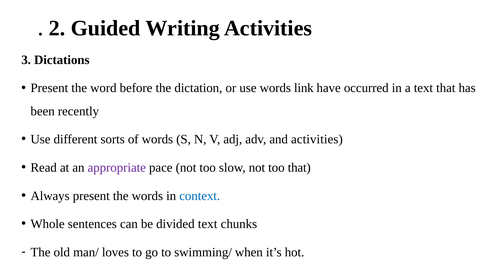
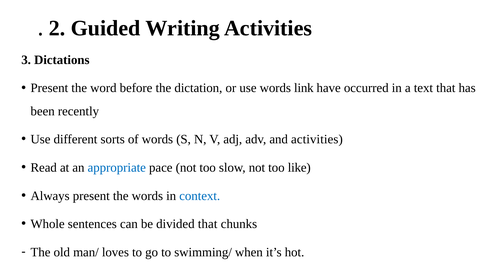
appropriate colour: purple -> blue
too that: that -> like
divided text: text -> that
